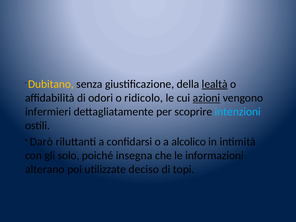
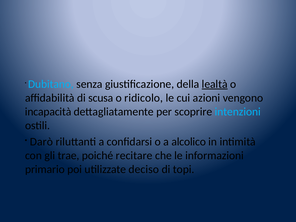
Dubitano colour: yellow -> light blue
odori: odori -> scusa
azioni underline: present -> none
infermieri: infermieri -> incapacità
solo: solo -> trae
insegna: insegna -> recitare
alterano: alterano -> primario
